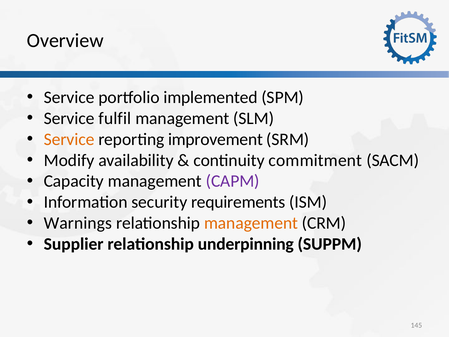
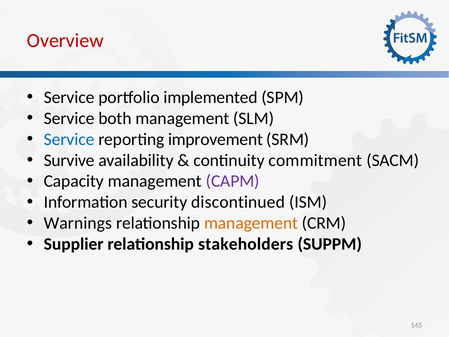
Overview colour: black -> red
fulfil: fulfil -> both
Service at (69, 139) colour: orange -> blue
Modify: Modify -> Survive
requirements: requirements -> discontinued
underpinning: underpinning -> stakeholders
